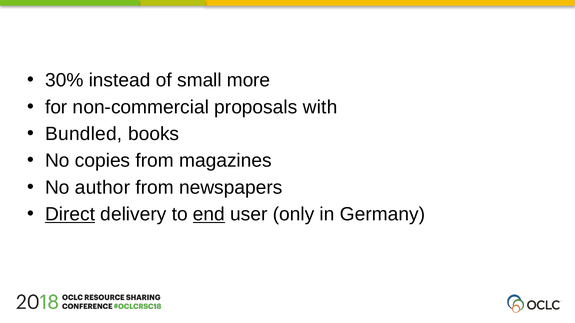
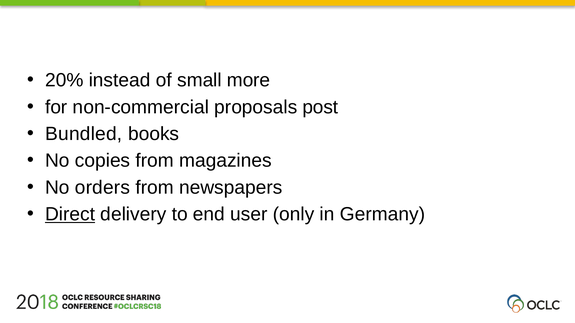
30%: 30% -> 20%
with: with -> post
author: author -> orders
end underline: present -> none
